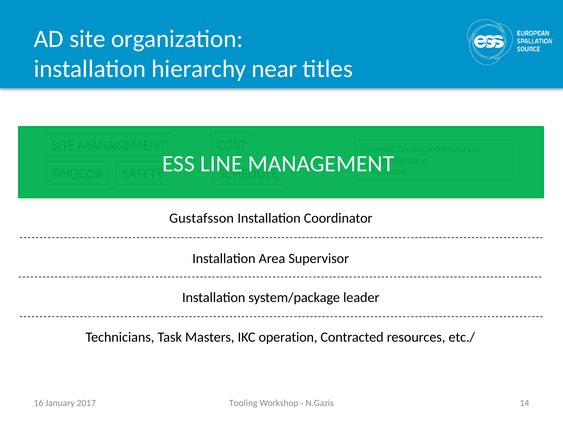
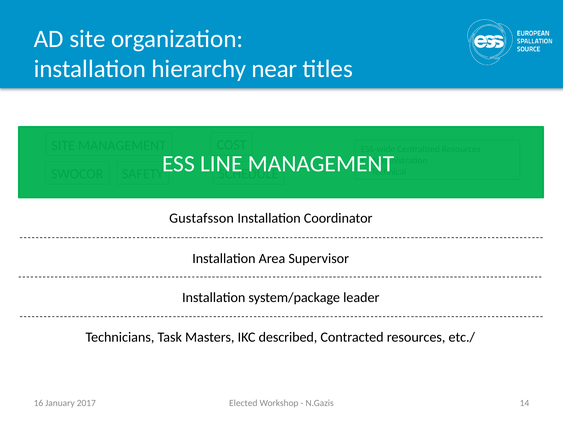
operation: operation -> described
Tooling: Tooling -> Elected
